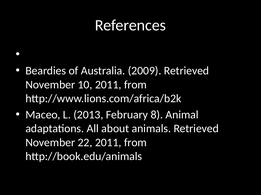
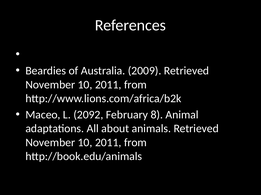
2013: 2013 -> 2092
22 at (85, 143): 22 -> 10
